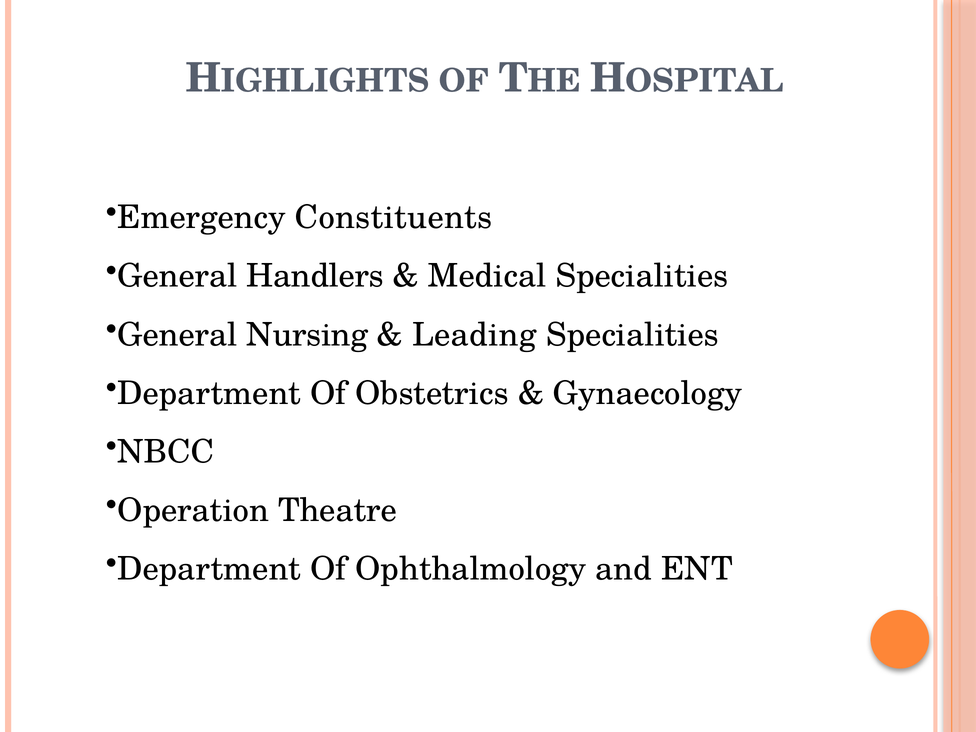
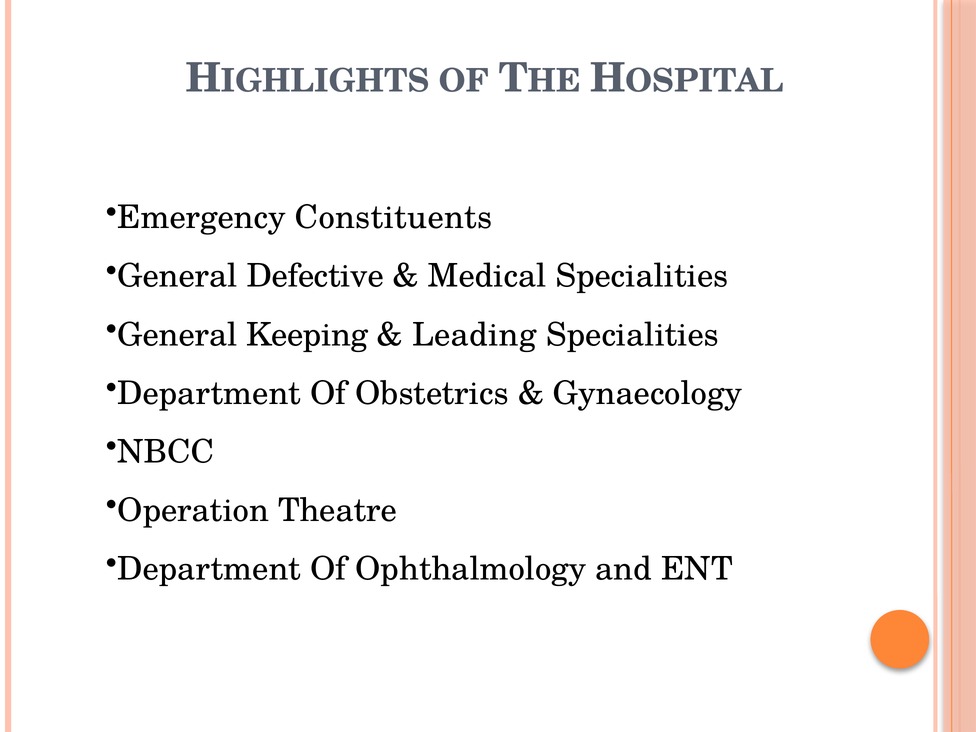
Handlers: Handlers -> Defective
Nursing: Nursing -> Keeping
